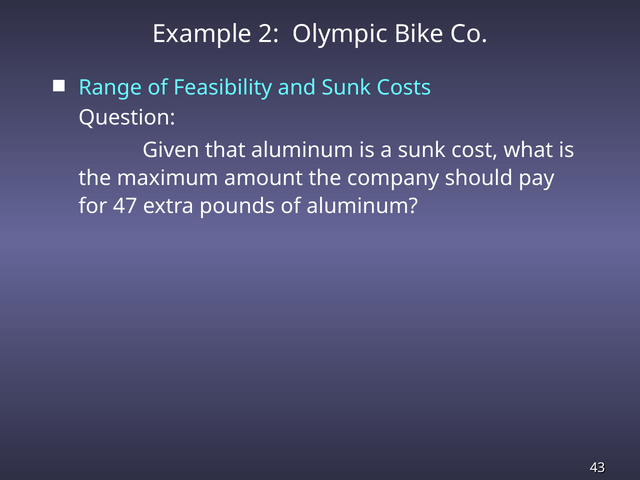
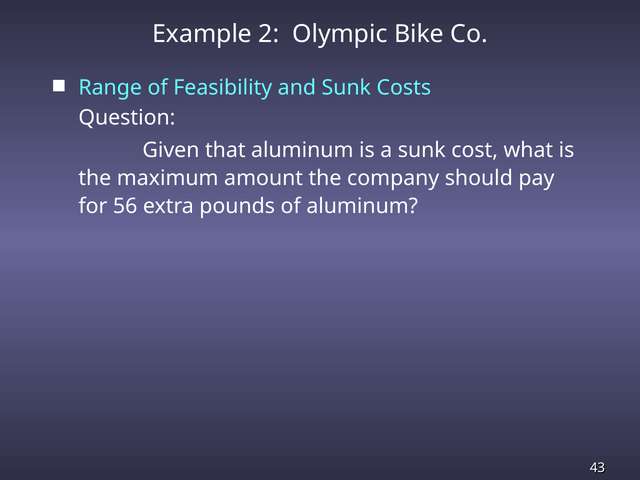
47: 47 -> 56
